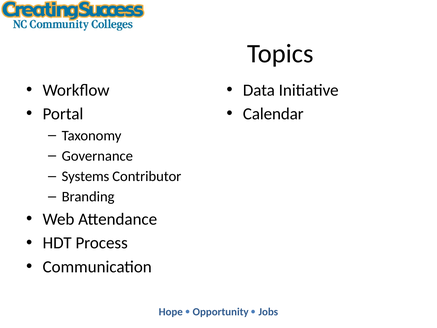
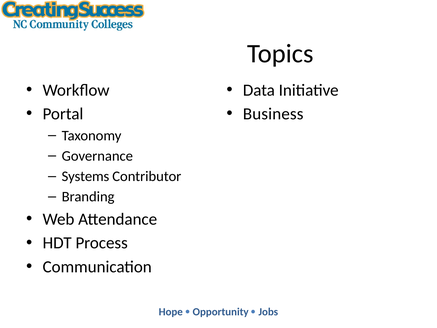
Calendar: Calendar -> Business
